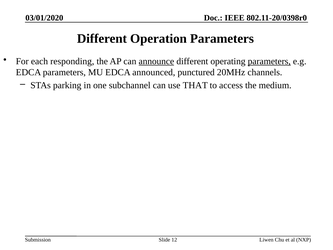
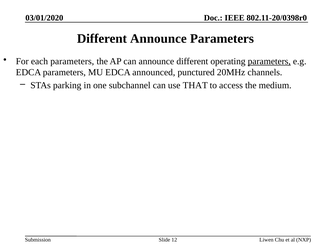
Different Operation: Operation -> Announce
each responding: responding -> parameters
announce at (156, 61) underline: present -> none
